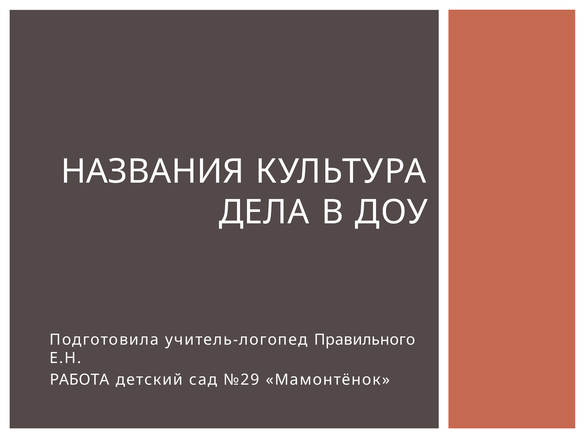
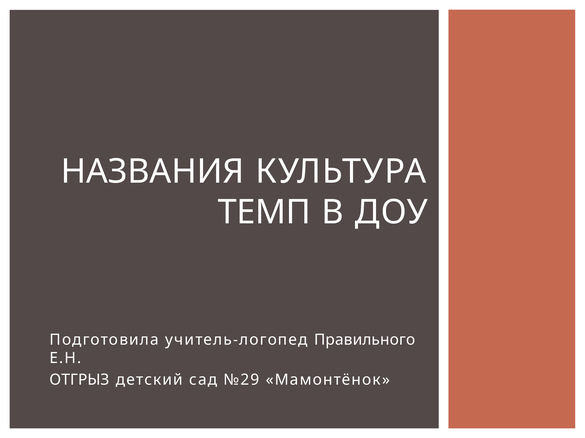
ДЕЛА: ДЕЛА -> ТЕМП
РАБОТА: РАБОТА -> ОТГРЫЗ
